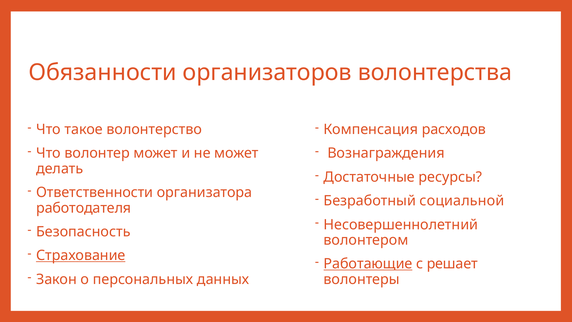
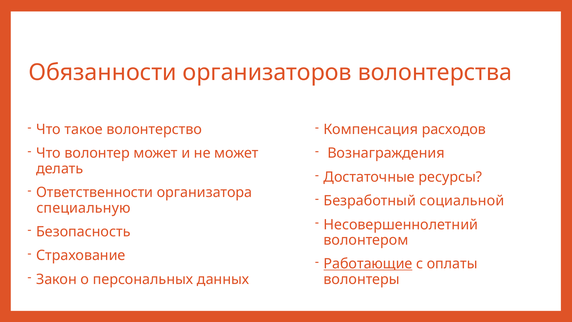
работодателя: работодателя -> специальную
Страхование underline: present -> none
решает: решает -> оплаты
